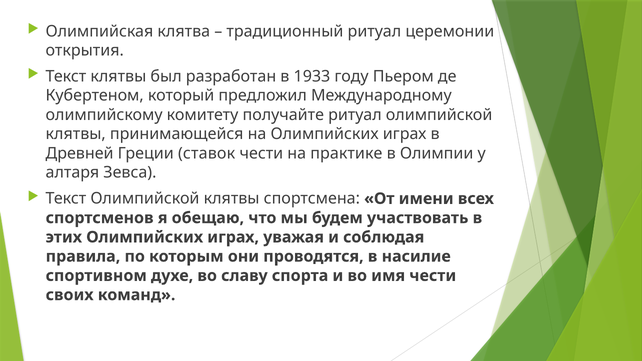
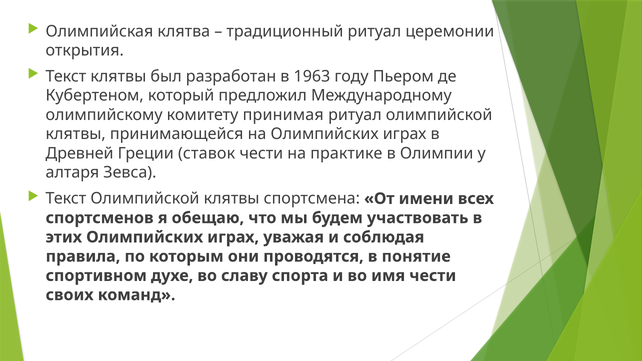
1933: 1933 -> 1963
получайте: получайте -> принимая
насилие: насилие -> понятие
